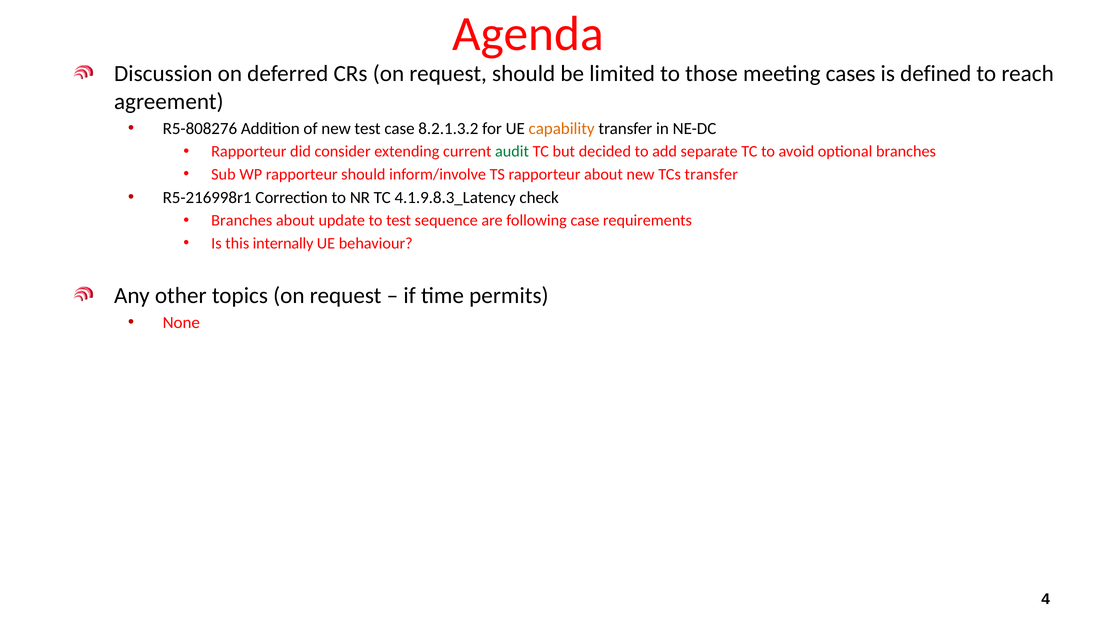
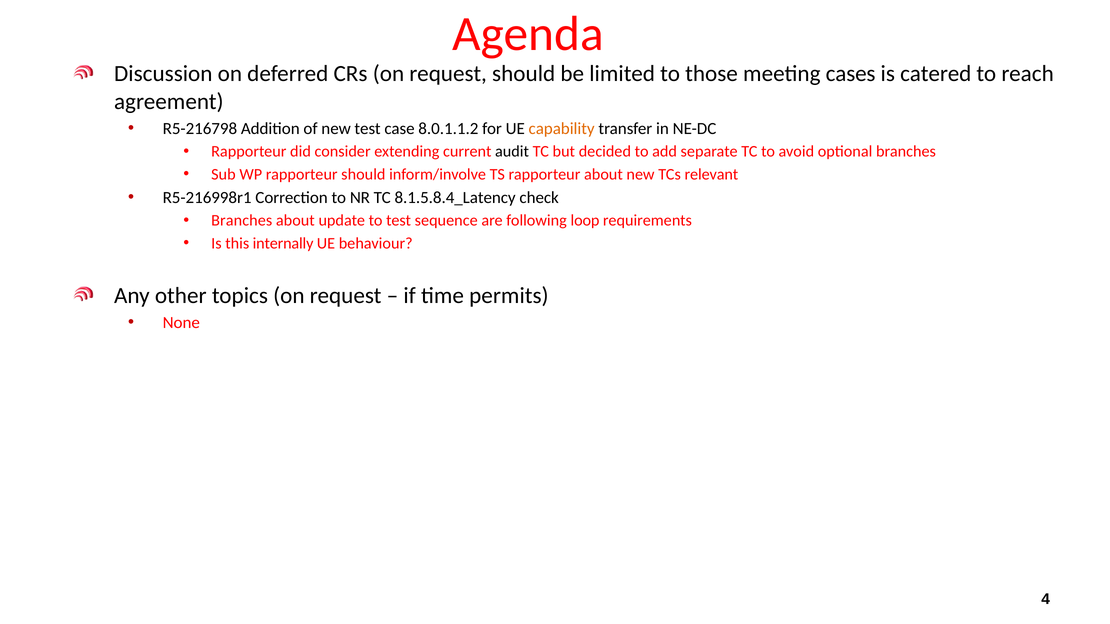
defined: defined -> catered
R5-808276: R5-808276 -> R5-216798
8.2.1.3.2: 8.2.1.3.2 -> 8.0.1.1.2
audit colour: green -> black
TCs transfer: transfer -> relevant
4.1.9.8.3_Latency: 4.1.9.8.3_Latency -> 8.1.5.8.4_Latency
following case: case -> loop
